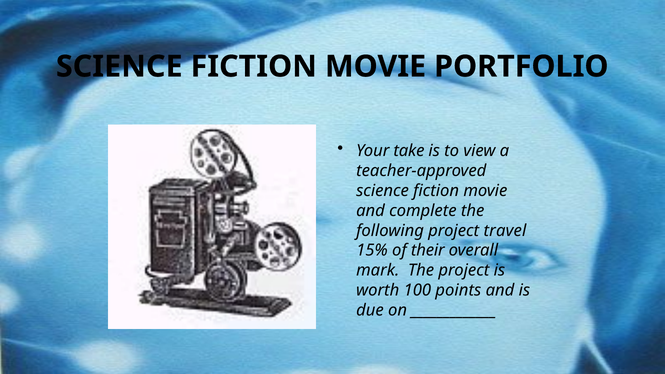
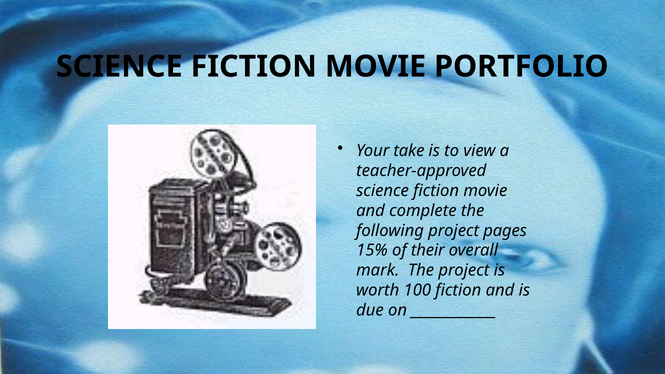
travel: travel -> pages
100 points: points -> fiction
